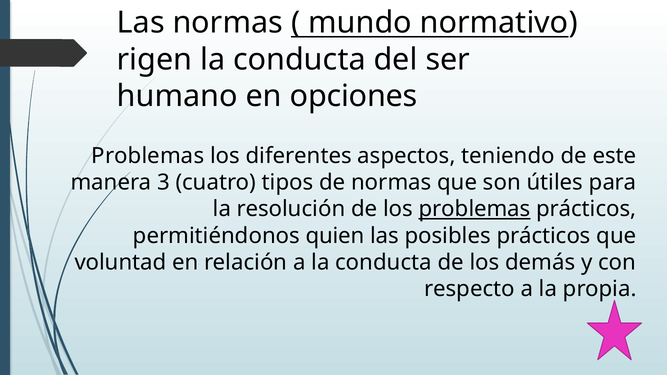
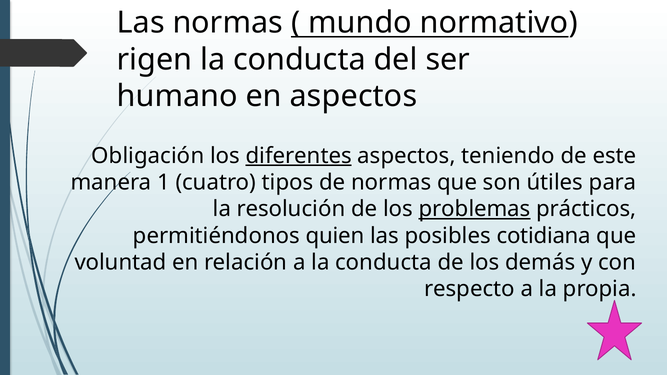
en opciones: opciones -> aspectos
Problemas at (148, 156): Problemas -> Obligación
diferentes underline: none -> present
3: 3 -> 1
posibles prácticos: prácticos -> cotidiana
